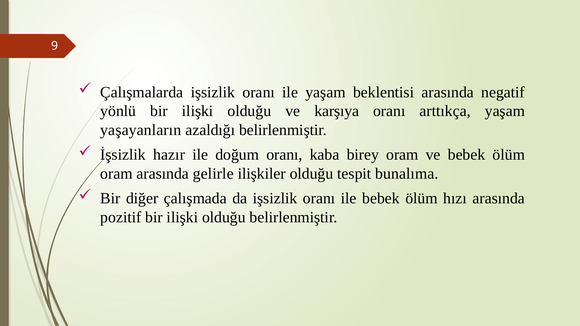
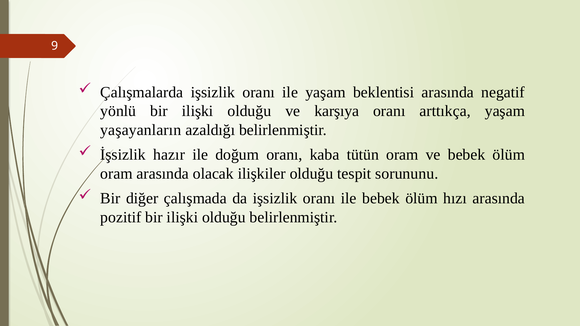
birey: birey -> tütün
gelirle: gelirle -> olacak
bunalıma: bunalıma -> sorununu
